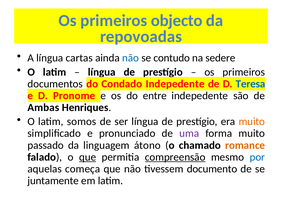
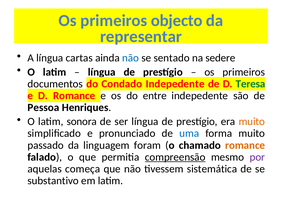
repovoadas: repovoadas -> representar
contudo: contudo -> sentado
Teresa colour: blue -> green
D Pronome: Pronome -> Romance
Ambas: Ambas -> Pessoa
somos: somos -> sonora
uma colour: purple -> blue
átono: átono -> foram
que at (88, 157) underline: present -> none
por colour: blue -> purple
documento: documento -> sistemática
juntamente: juntamente -> substantivo
